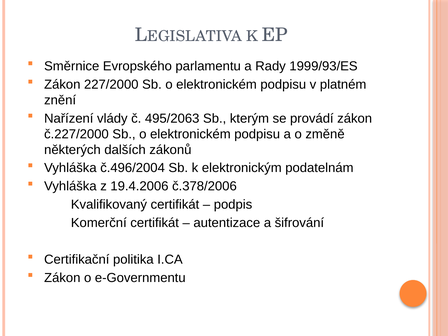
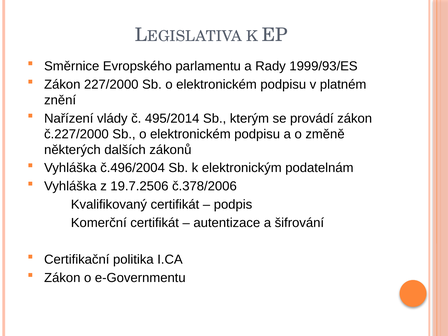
495/2063: 495/2063 -> 495/2014
19.4.2006: 19.4.2006 -> 19.7.2506
